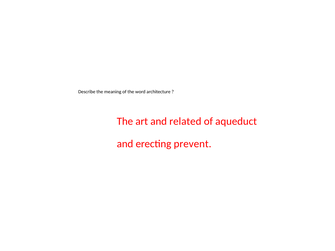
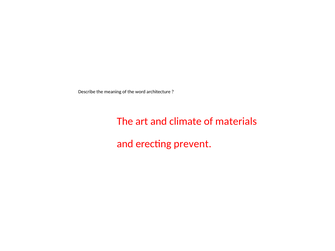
related: related -> climate
aqueduct: aqueduct -> materials
